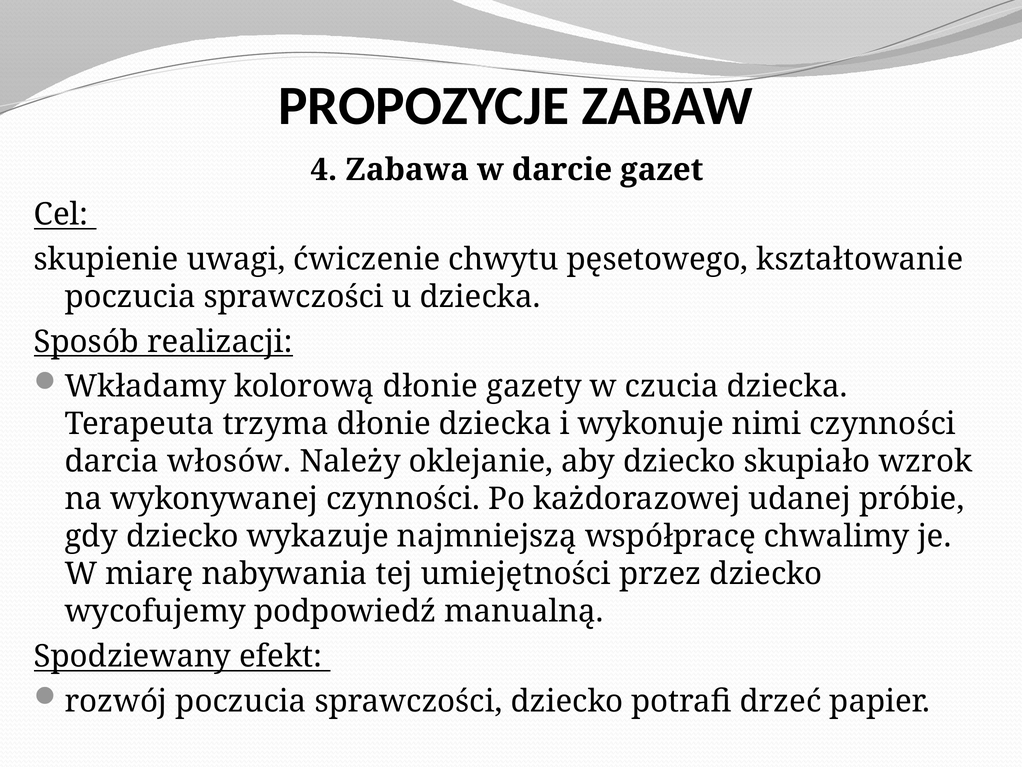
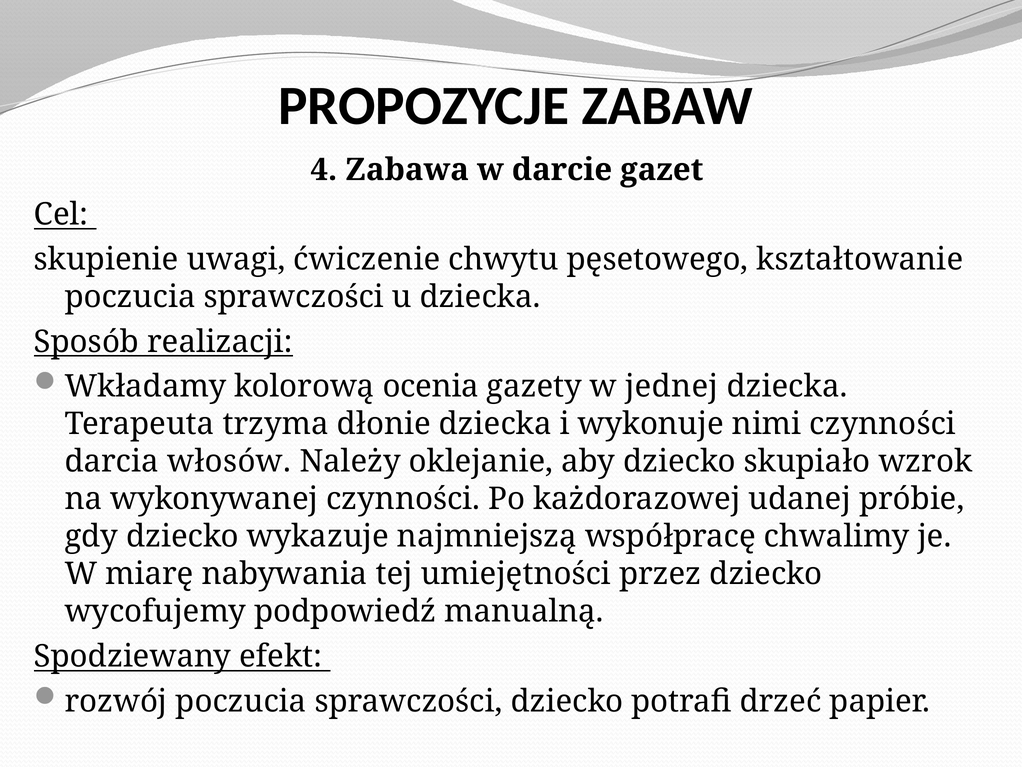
kolorową dłonie: dłonie -> ocenia
czucia: czucia -> jednej
